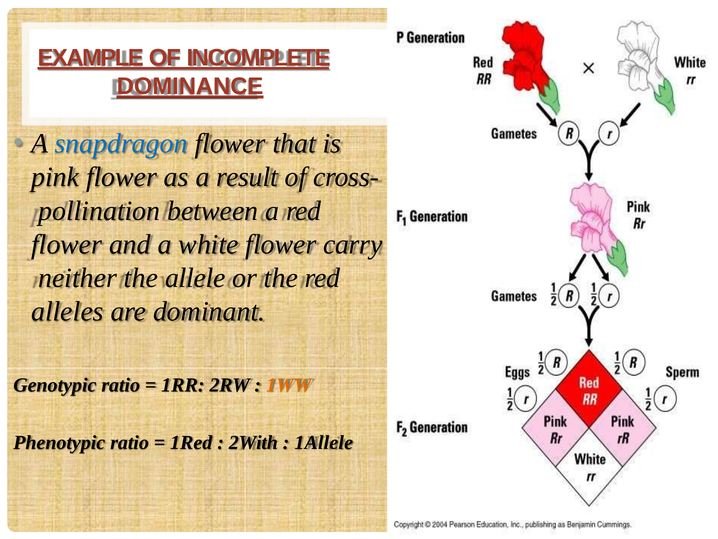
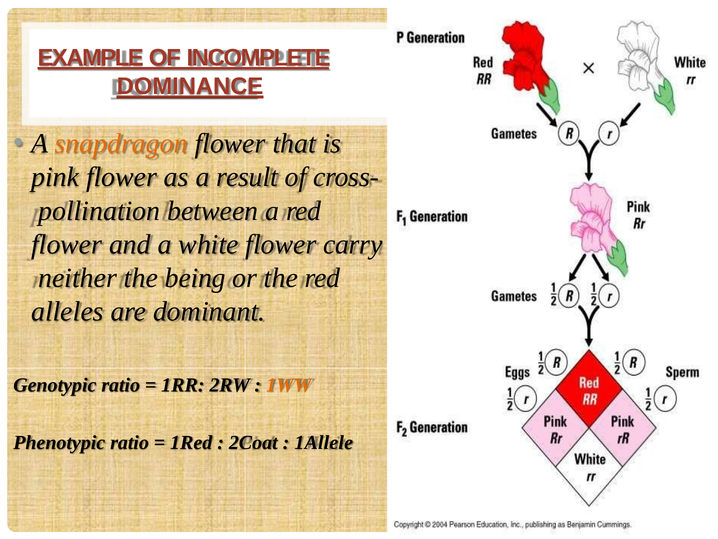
snapdragon colour: blue -> orange
allele: allele -> being
2With: 2With -> 2Coat
